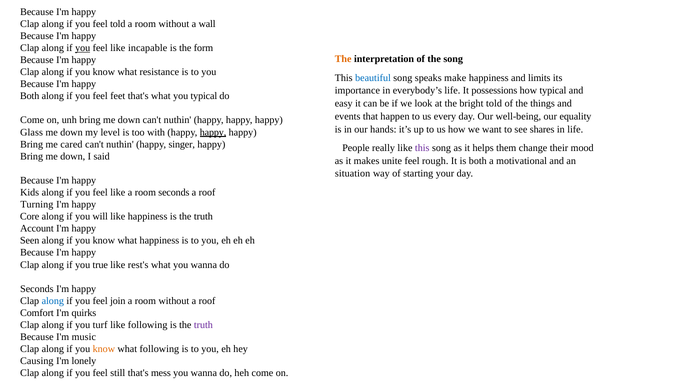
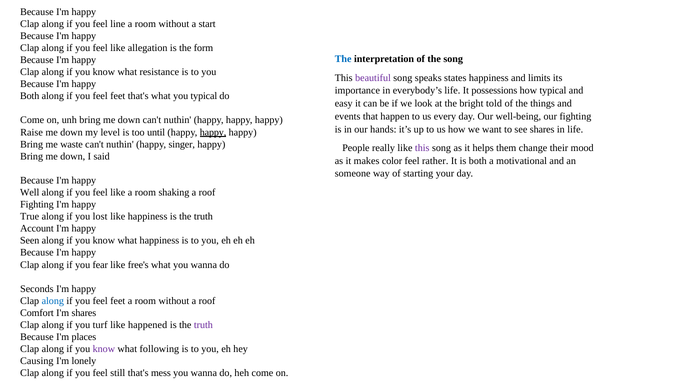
feel told: told -> line
wall: wall -> start
you at (83, 48) underline: present -> none
incapable: incapable -> allegation
The at (343, 59) colour: orange -> blue
beautiful colour: blue -> purple
make: make -> states
our equality: equality -> fighting
Glass: Glass -> Raise
with: with -> until
cared: cared -> waste
unite: unite -> color
rough: rough -> rather
situation: situation -> someone
Kids: Kids -> Well
room seconds: seconds -> shaking
Turning at (37, 204): Turning -> Fighting
Core: Core -> True
will: will -> lost
true: true -> fear
rest's: rest's -> free's
join at (118, 301): join -> feet
I'm quirks: quirks -> shares
like following: following -> happened
music: music -> places
know at (104, 349) colour: orange -> purple
